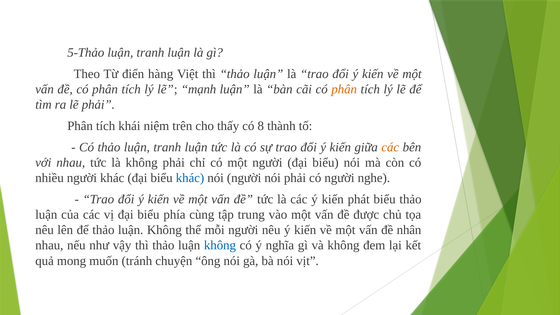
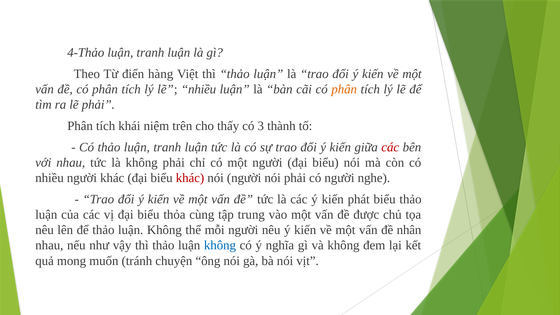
5-Thảo: 5-Thảo -> 4-Thảo
lẽ mạnh: mạnh -> nhiều
8: 8 -> 3
các at (390, 147) colour: orange -> red
khác at (190, 178) colour: blue -> red
phía: phía -> thỏa
